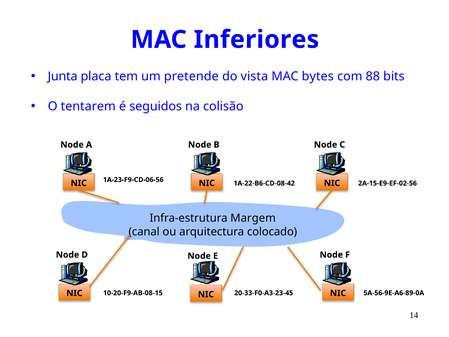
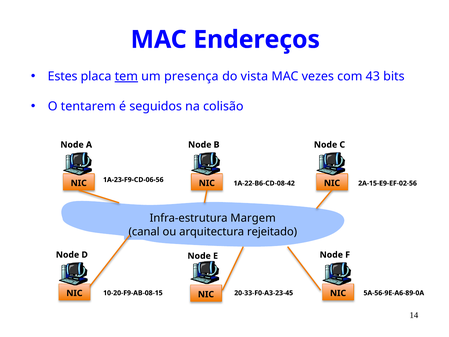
Inferiores: Inferiores -> Endereços
Junta: Junta -> Estes
tem underline: none -> present
pretende: pretende -> presença
bytes: bytes -> vezes
88: 88 -> 43
colocado: colocado -> rejeitado
